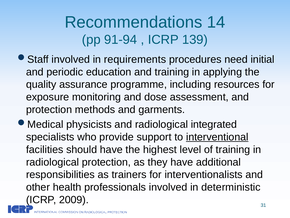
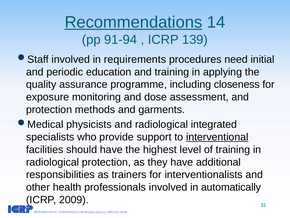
Recommendations underline: none -> present
resources: resources -> closeness
deterministic: deterministic -> automatically
